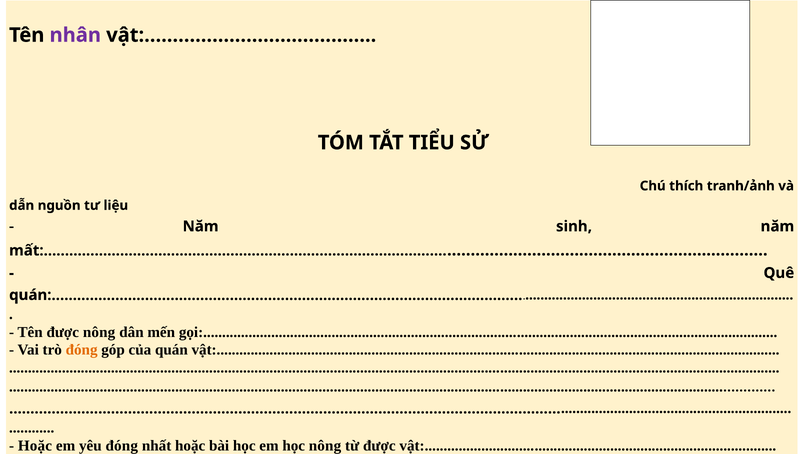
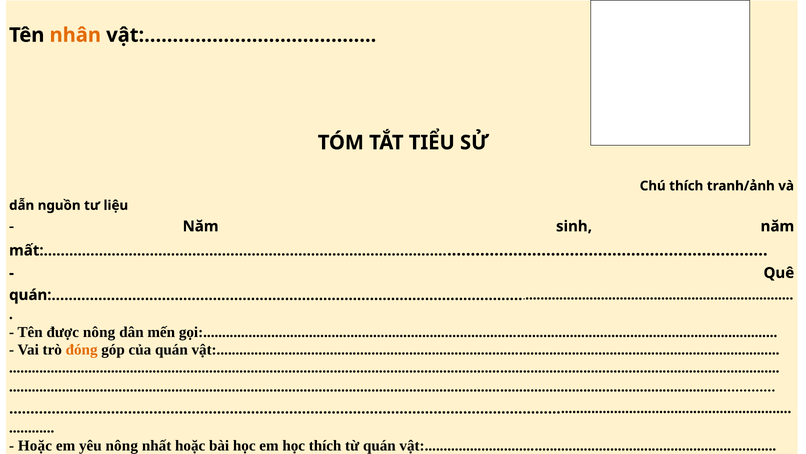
nhân at (75, 35) colour: purple -> orange
yêu đóng: đóng -> nông
học nông: nông -> thích
từ được: được -> quán
